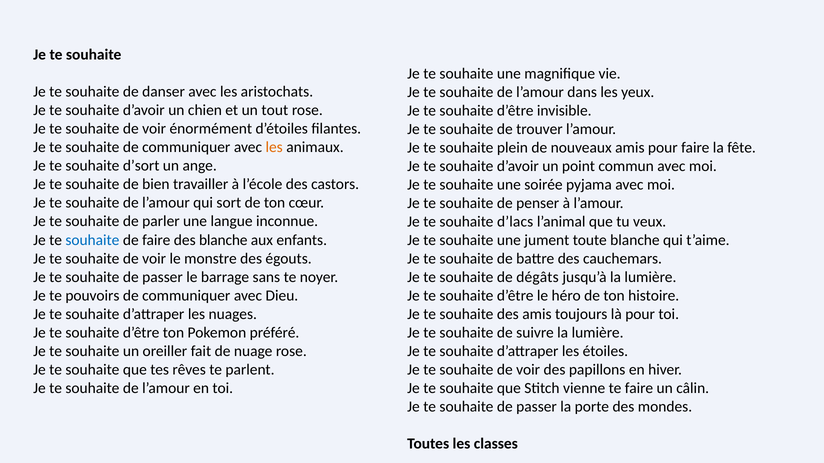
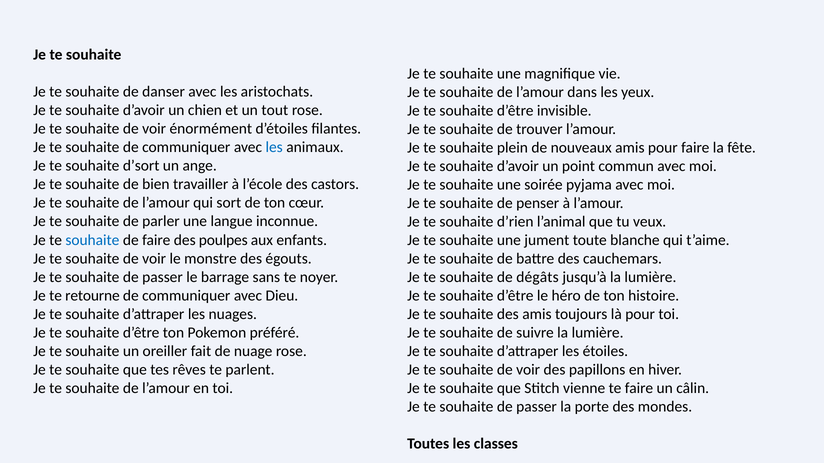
les at (274, 147) colour: orange -> blue
d’lacs: d’lacs -> d’rien
des blanche: blanche -> poulpes
pouvoirs: pouvoirs -> retourne
